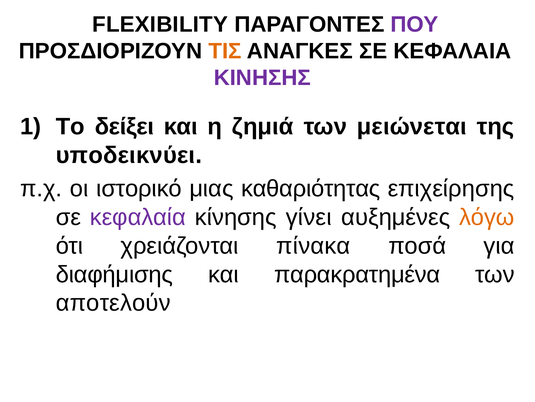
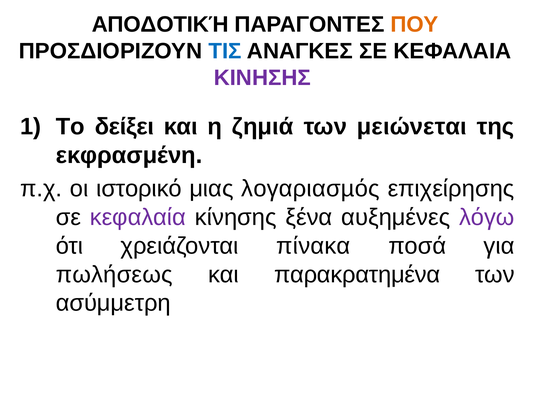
FLEXIBILITY: FLEXIBILITY -> ΑΠΟΔΟΤΙΚΉ
ΠΟΥ colour: purple -> orange
ΤΙΣ colour: orange -> blue
υποδεικνύει: υποδεικνύει -> εκφρασμένη
καθαριότητας: καθαριότητας -> λογαριασµός
γίνει: γίνει -> ξένα
λόγω colour: orange -> purple
διαφήμισης: διαφήμισης -> πωλήσεως
αποτελούν: αποτελούν -> ασύμμετρη
